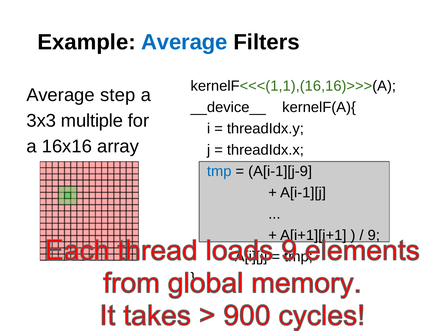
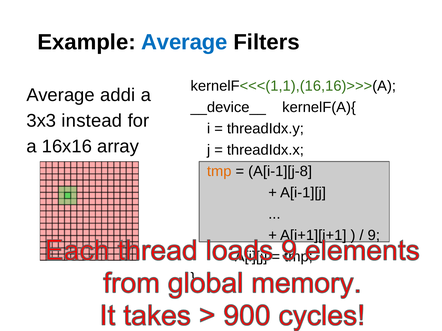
step: step -> addi
multiple: multiple -> instead
tmp at (219, 172) colour: blue -> orange
A[i-1][j-9: A[i-1][j-9 -> A[i-1][j-8
